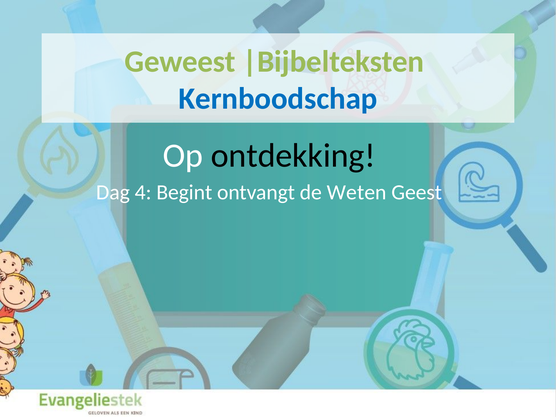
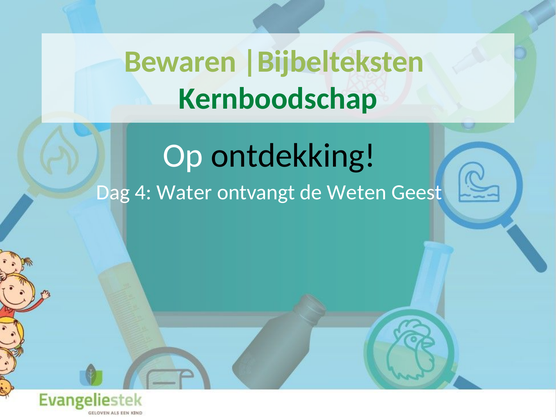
Geweest: Geweest -> Bewaren
Kernboodschap colour: blue -> green
Begint: Begint -> Water
